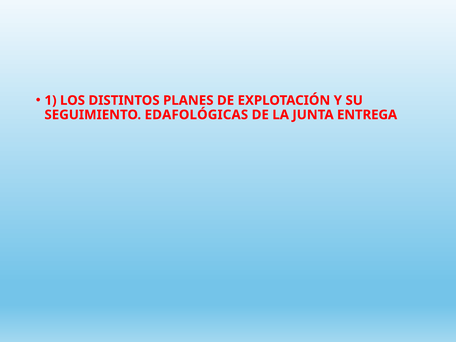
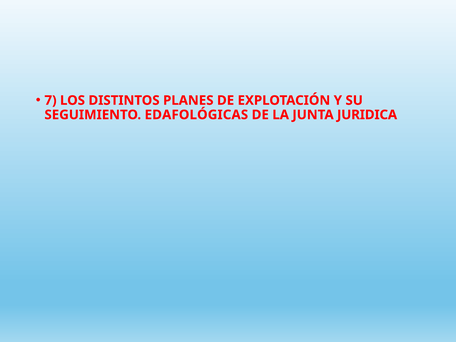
1: 1 -> 7
ENTREGA: ENTREGA -> JURIDICA
